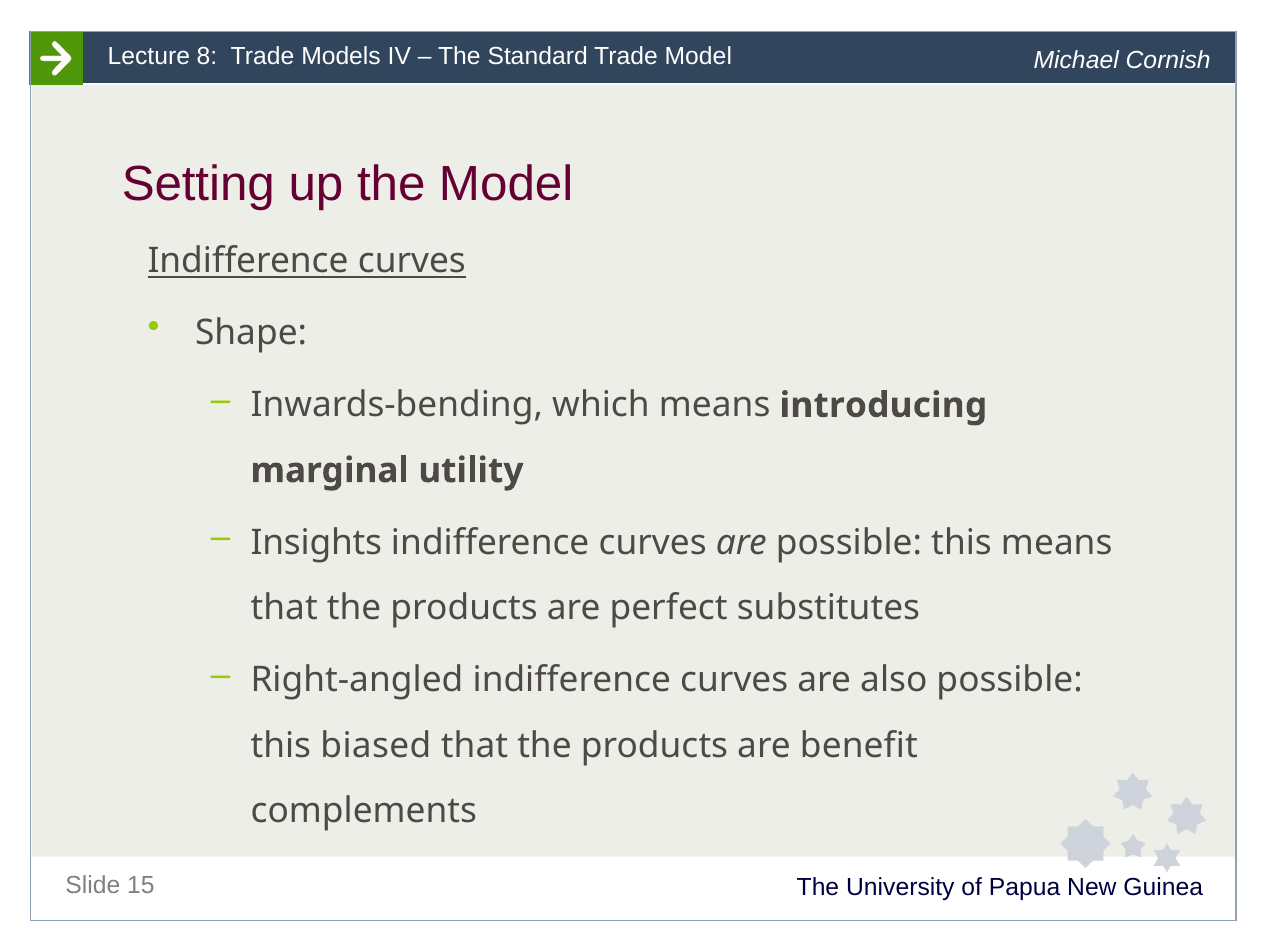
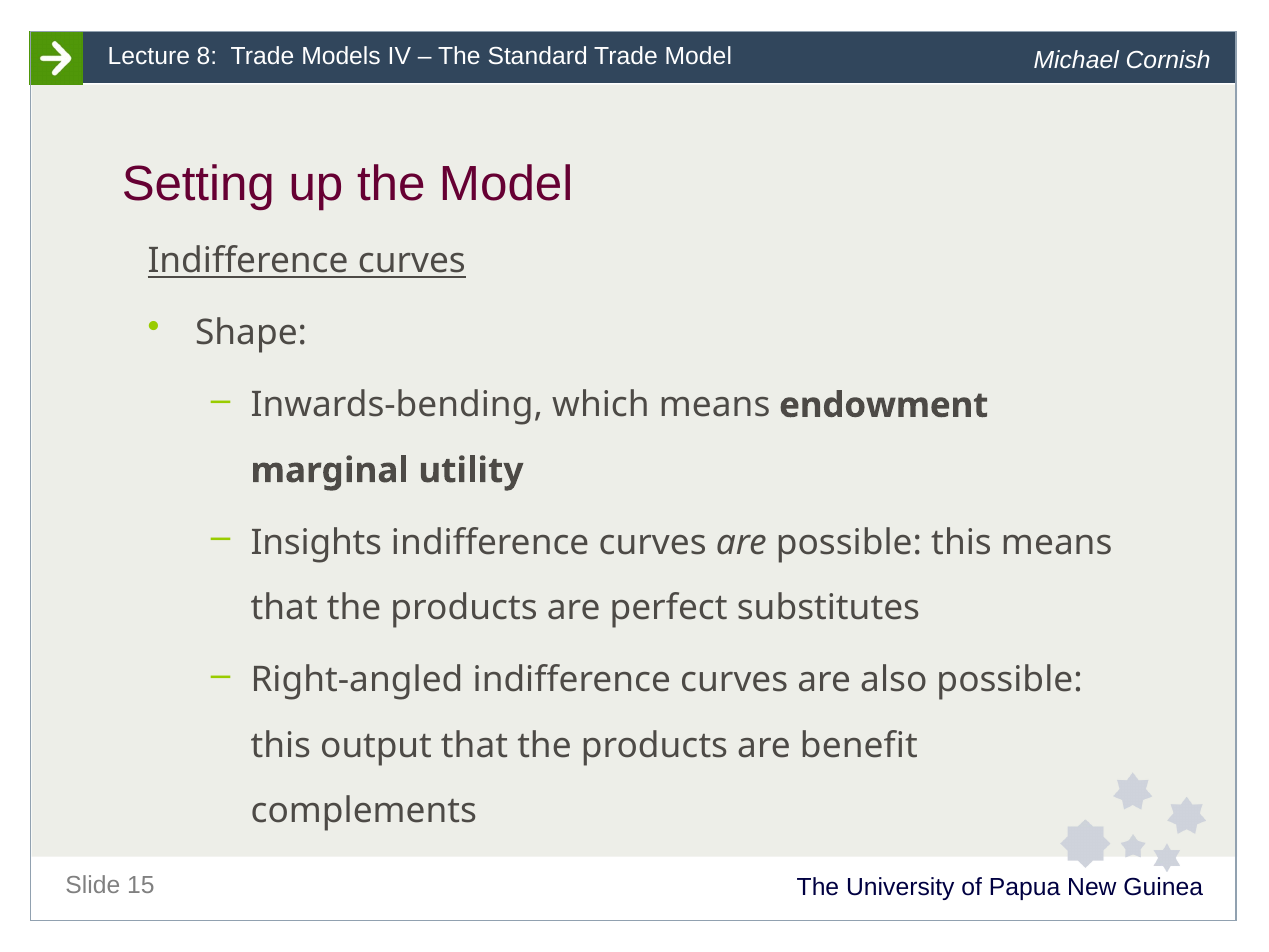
introducing: introducing -> endowment
biased: biased -> output
